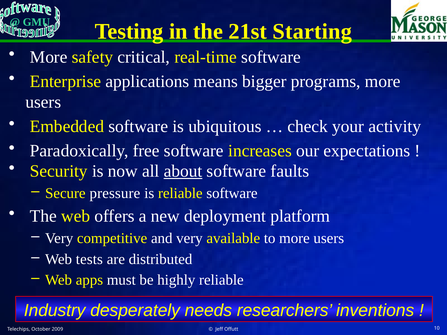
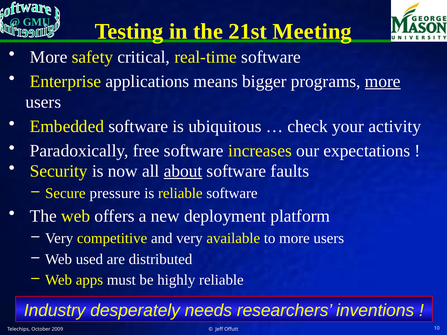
Starting: Starting -> Meeting
more at (383, 81) underline: none -> present
tests: tests -> used
